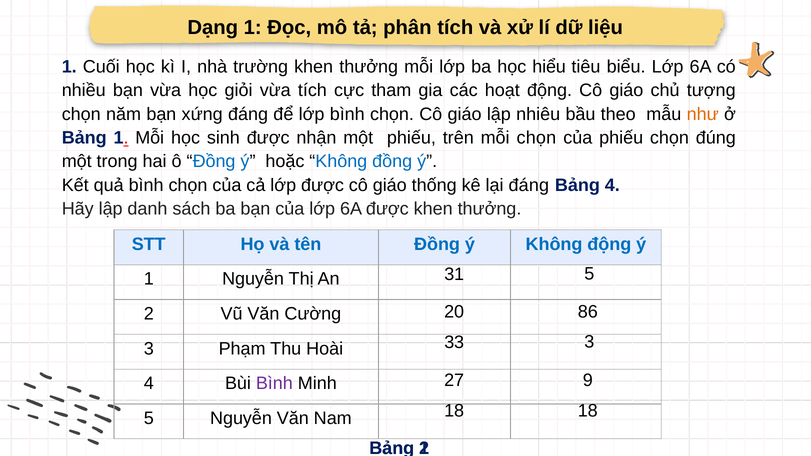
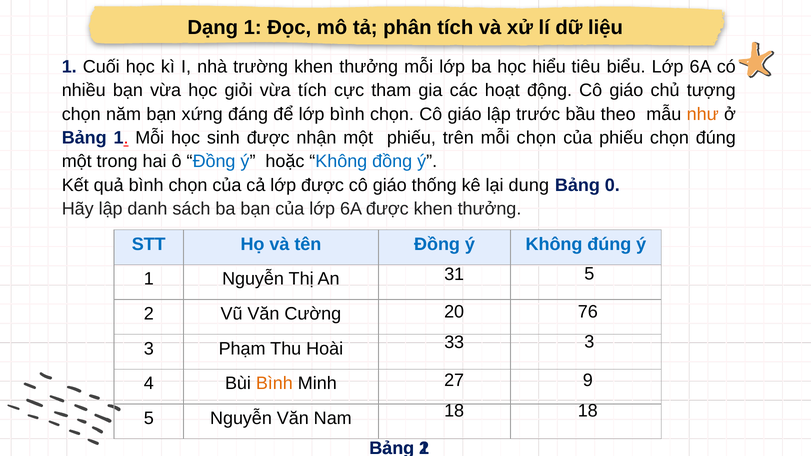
nhiêu: nhiêu -> trước
lại đáng: đáng -> dung
Bảng 4: 4 -> 0
Không động: động -> đúng
86: 86 -> 76
Bình at (274, 384) colour: purple -> orange
